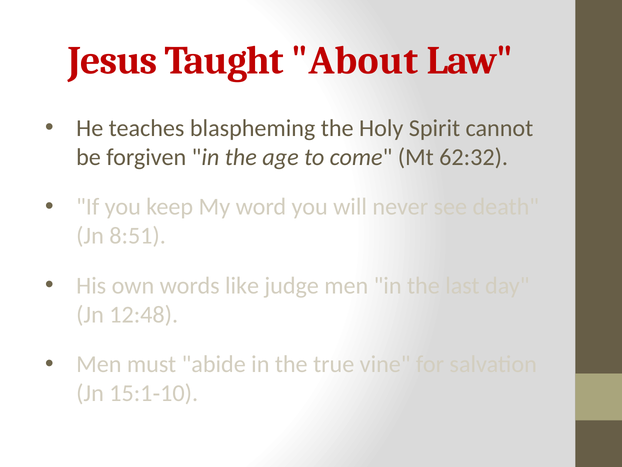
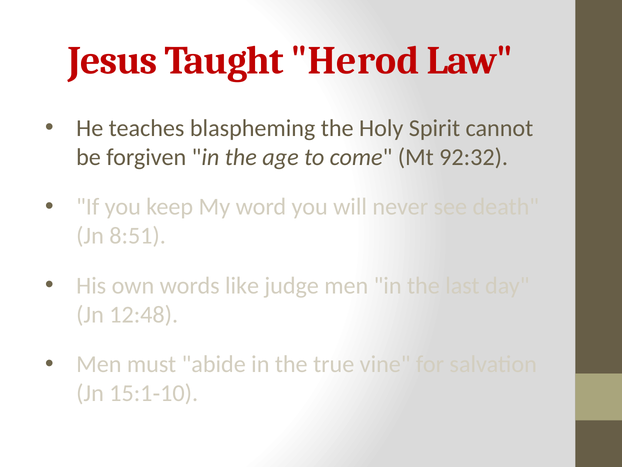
About: About -> Herod
62:32: 62:32 -> 92:32
